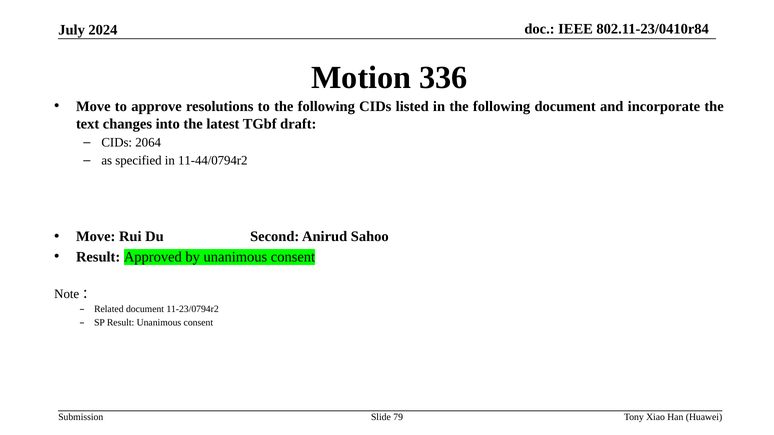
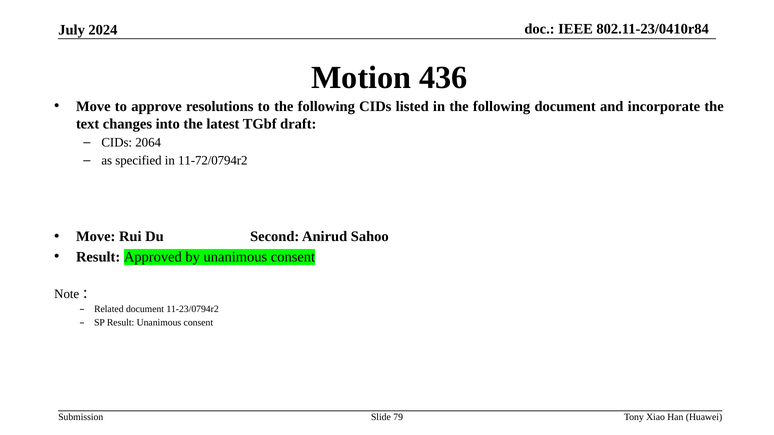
336: 336 -> 436
11-44/0794r2: 11-44/0794r2 -> 11-72/0794r2
